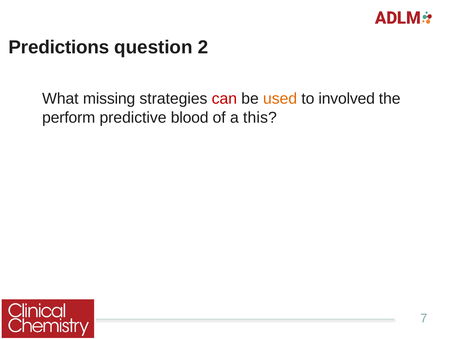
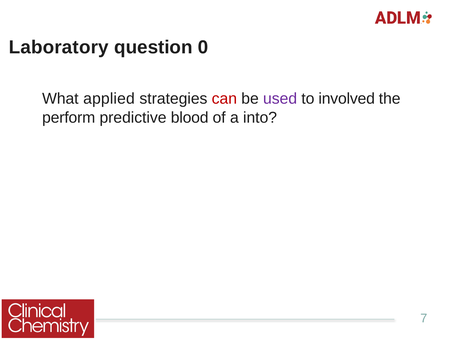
Predictions: Predictions -> Laboratory
2: 2 -> 0
missing: missing -> applied
used colour: orange -> purple
this: this -> into
